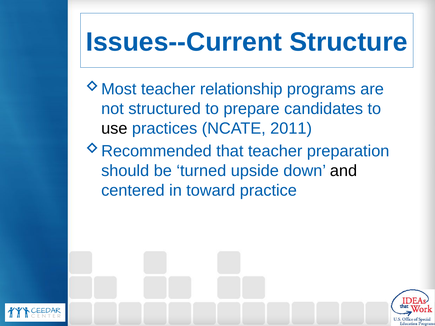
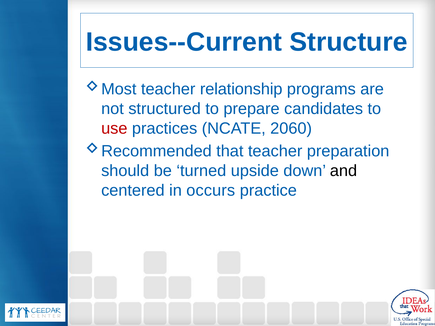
use colour: black -> red
2011: 2011 -> 2060
toward: toward -> occurs
